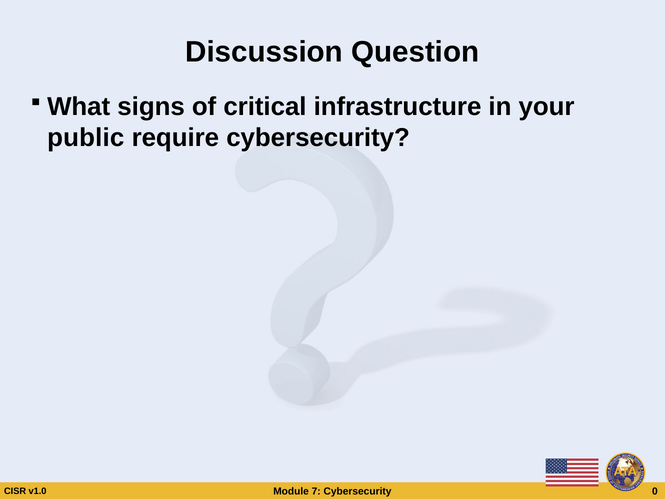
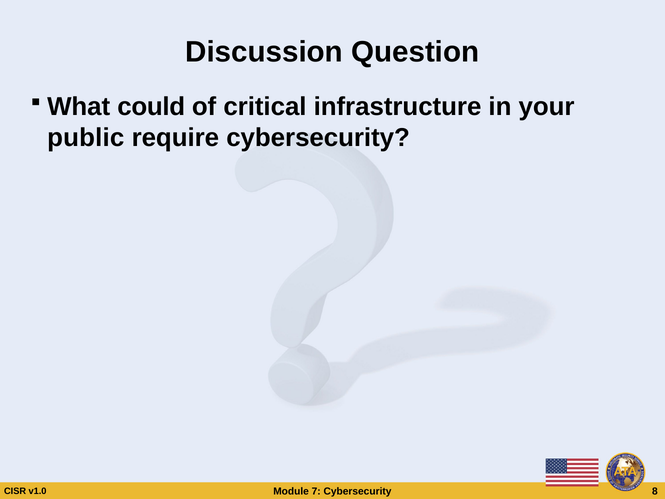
signs: signs -> could
0: 0 -> 8
